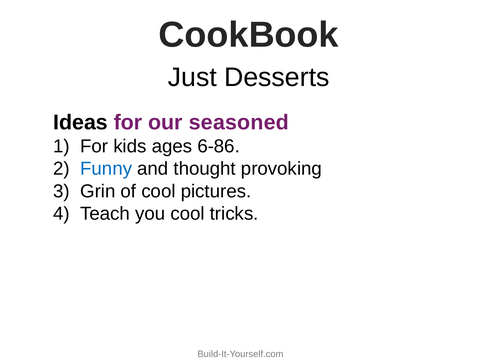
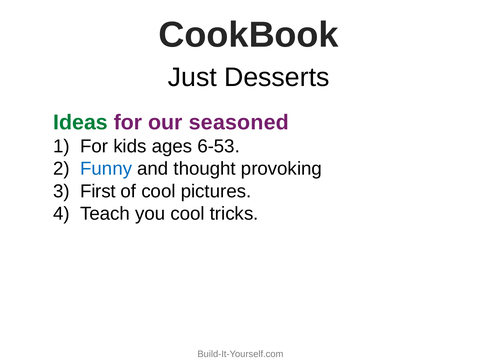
Ideas colour: black -> green
6-86: 6-86 -> 6-53
Grin: Grin -> First
